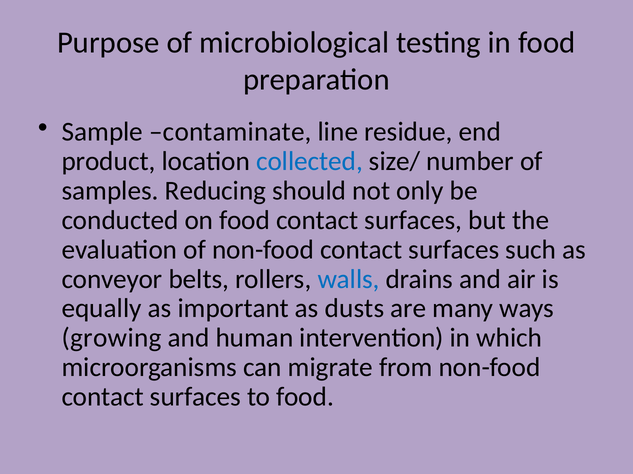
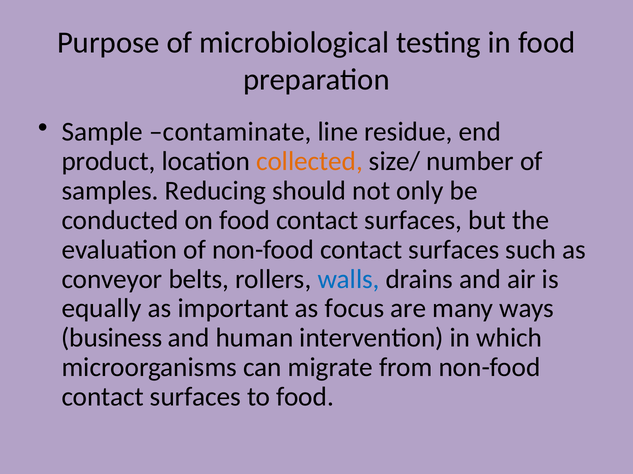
collected colour: blue -> orange
dusts: dusts -> focus
growing: growing -> business
